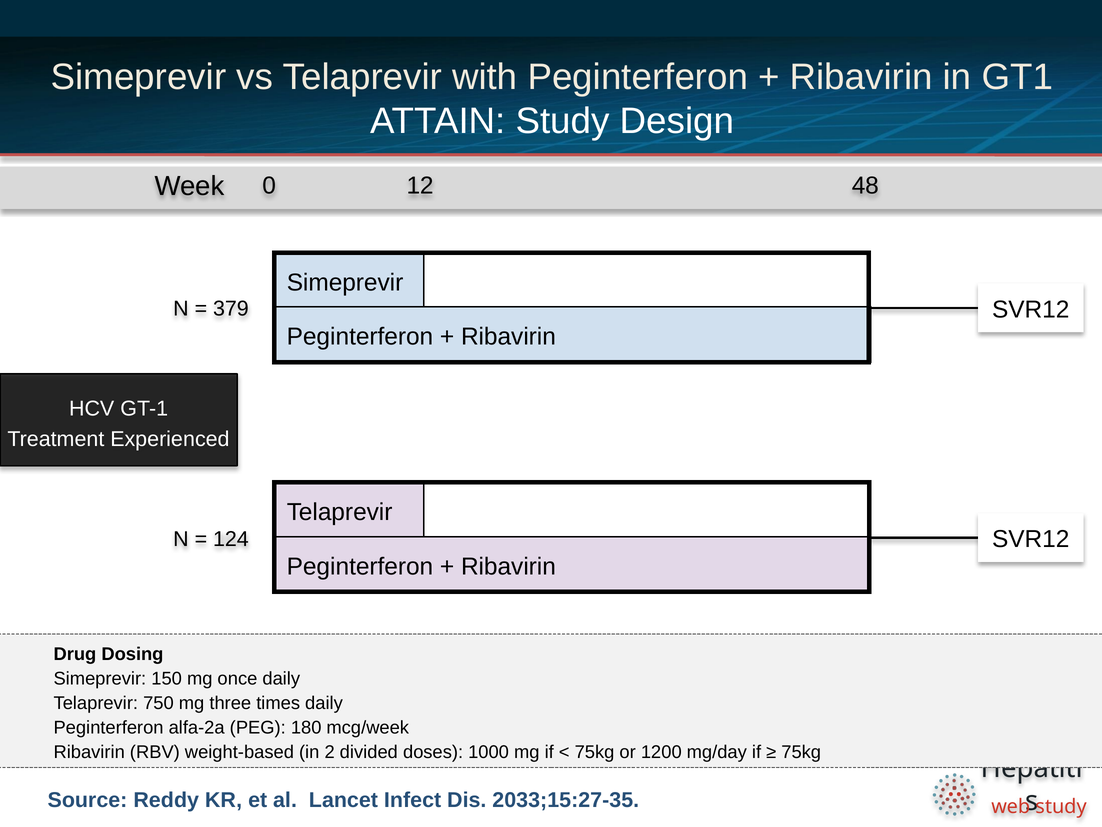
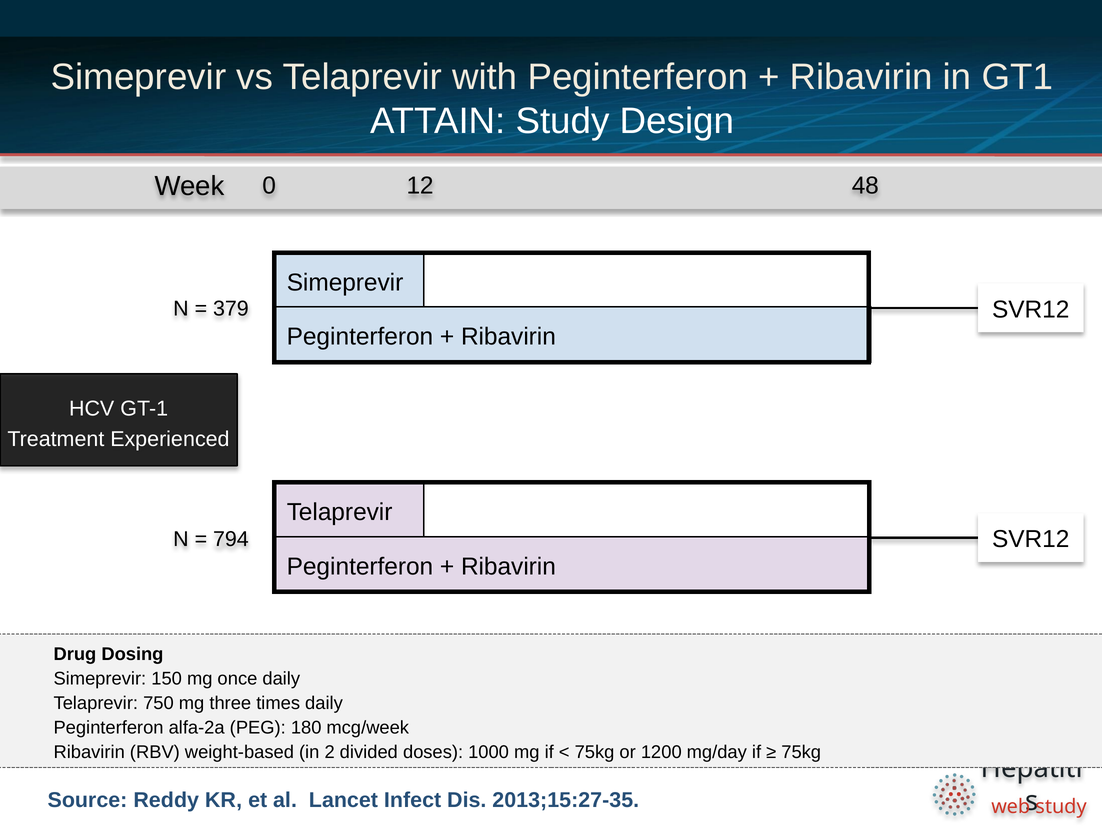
124: 124 -> 794
2033;15:27-35: 2033;15:27-35 -> 2013;15:27-35
